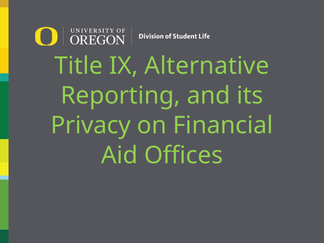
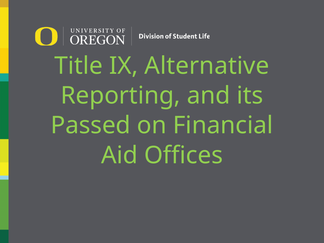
Privacy: Privacy -> Passed
